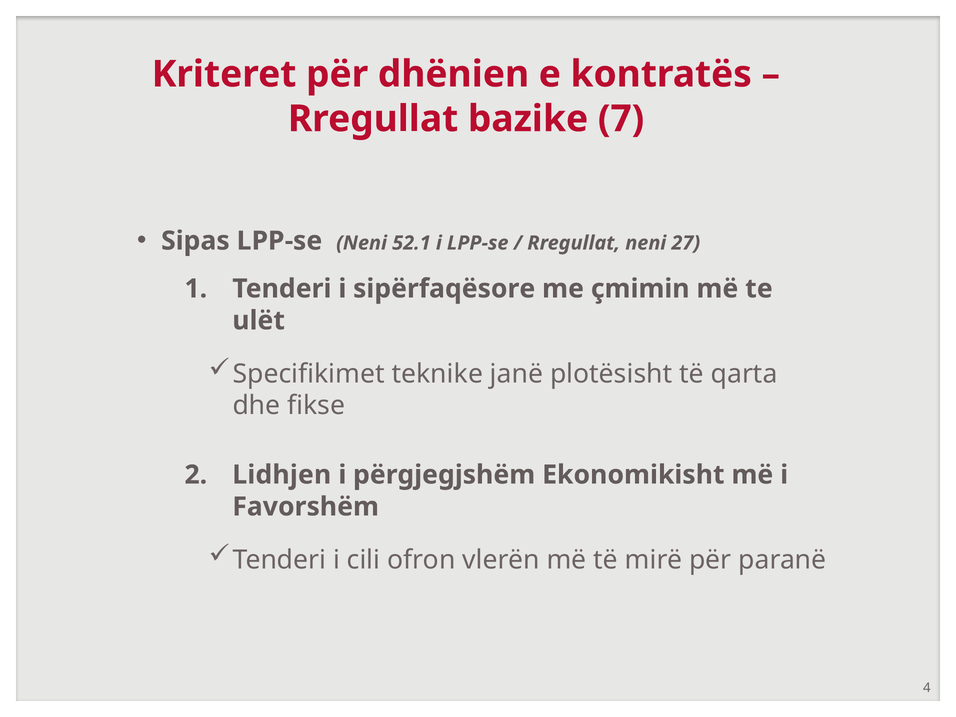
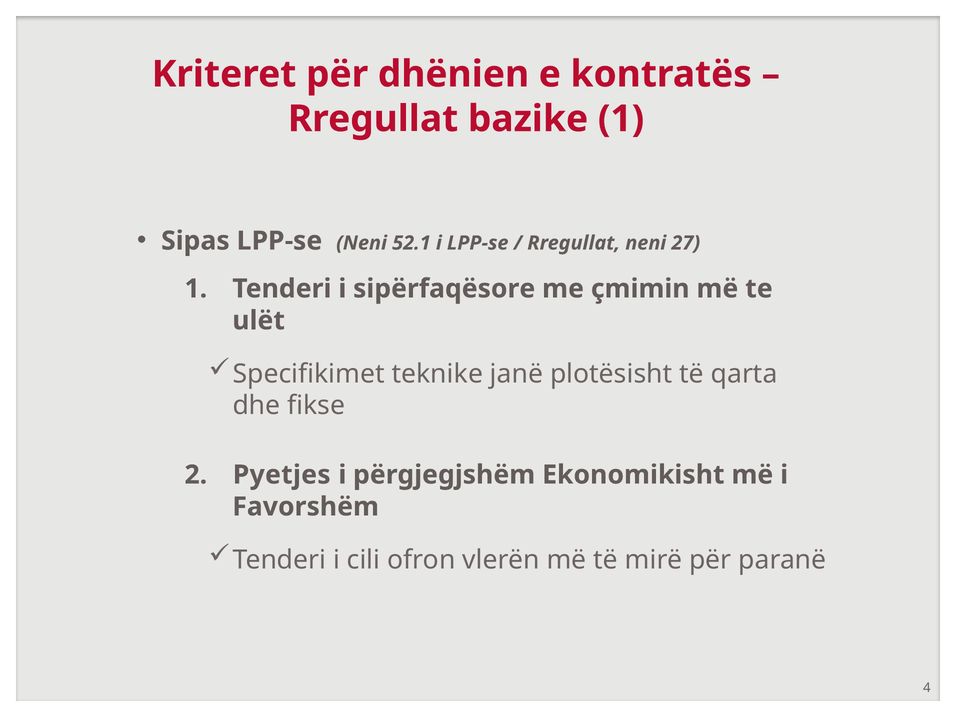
bazike 7: 7 -> 1
Lidhjen: Lidhjen -> Pyetjes
